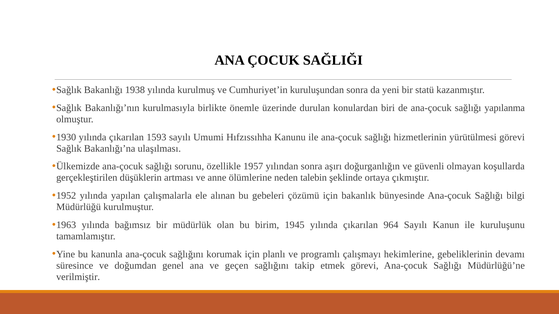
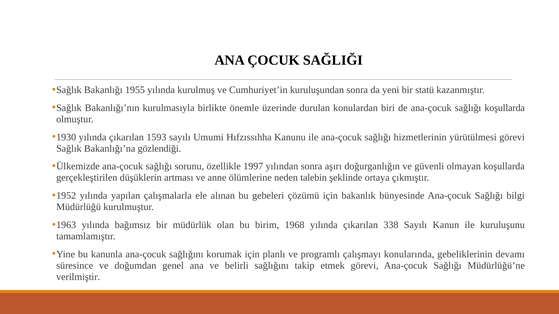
1938: 1938 -> 1955
sağlığı yapılanma: yapılanma -> koşullarda
ulaşılması: ulaşılması -> gözlendiği
1957: 1957 -> 1997
1945: 1945 -> 1968
964: 964 -> 338
hekimlerine: hekimlerine -> konularında
geçen: geçen -> belirli
